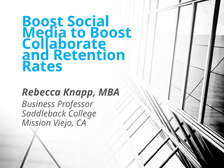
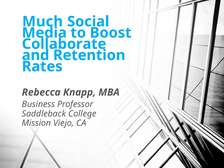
Boost at (43, 22): Boost -> Much
